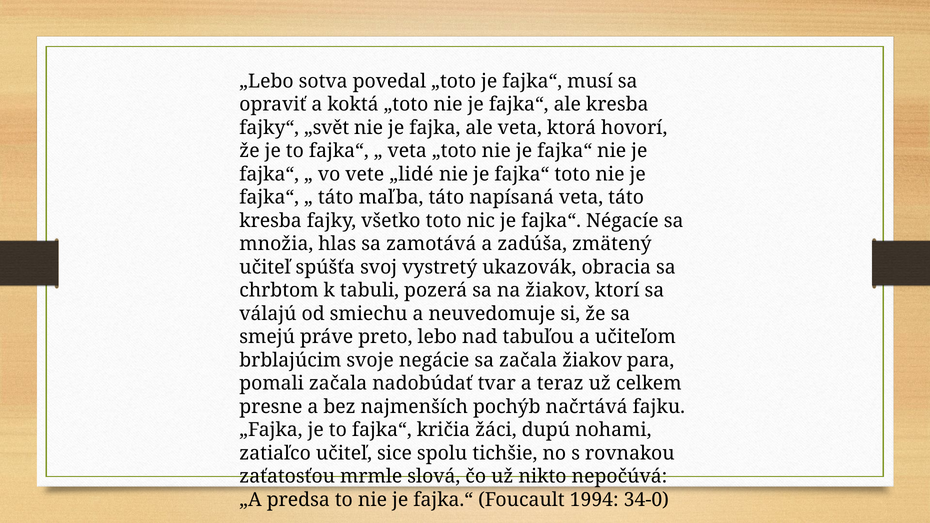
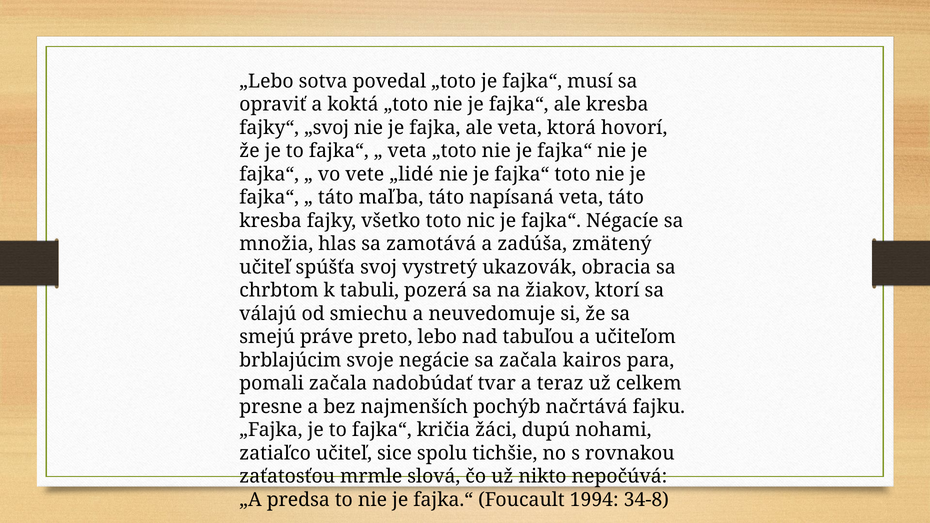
„svět: „svět -> „svoj
začala žiakov: žiakov -> kairos
34-0: 34-0 -> 34-8
